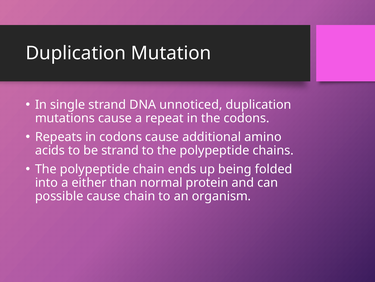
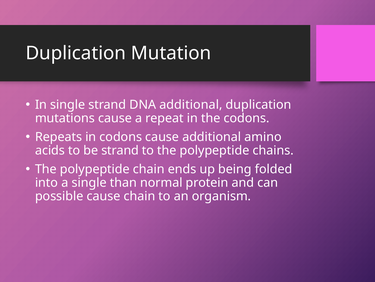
DNA unnoticed: unnoticed -> additional
a either: either -> single
